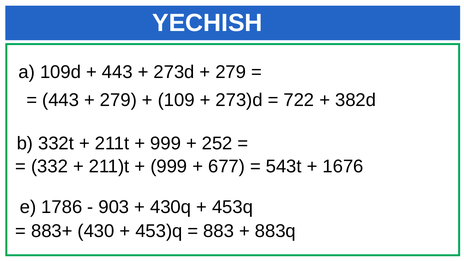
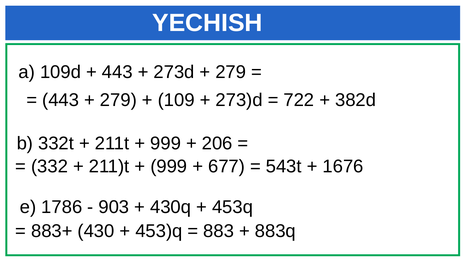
252: 252 -> 206
